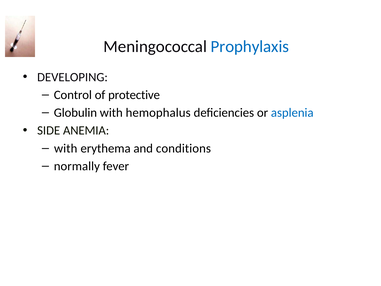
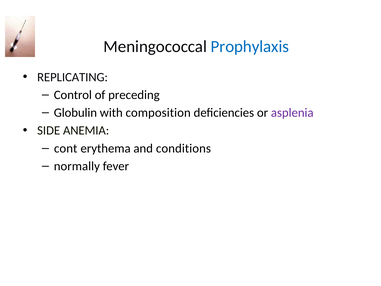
DEVELOPING: DEVELOPING -> REPLICATING
protective: protective -> preceding
hemophalus: hemophalus -> composition
asplenia colour: blue -> purple
with at (66, 148): with -> cont
